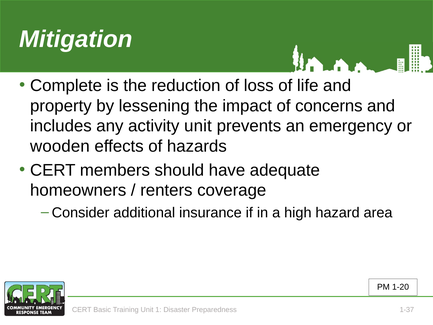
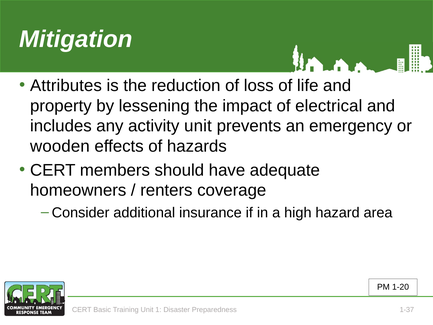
Complete: Complete -> Attributes
concerns: concerns -> electrical
